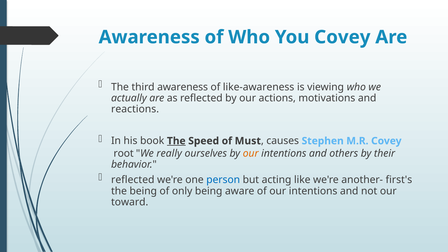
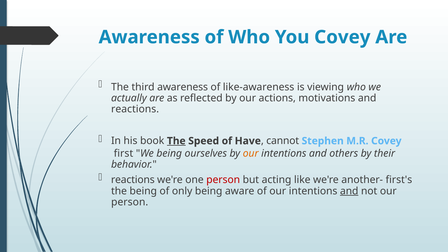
Must: Must -> Have
causes: causes -> cannot
root: root -> first
We really: really -> being
reflected at (133, 180): reflected -> reactions
person at (223, 180) colour: blue -> red
and at (349, 191) underline: none -> present
toward at (130, 202): toward -> person
